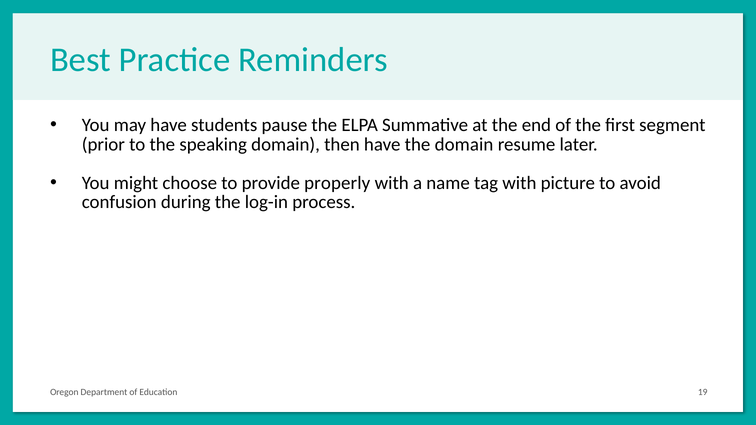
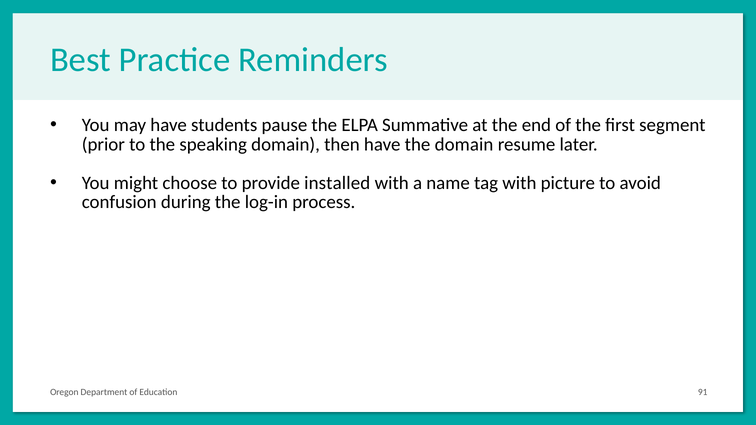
properly: properly -> installed
19: 19 -> 91
